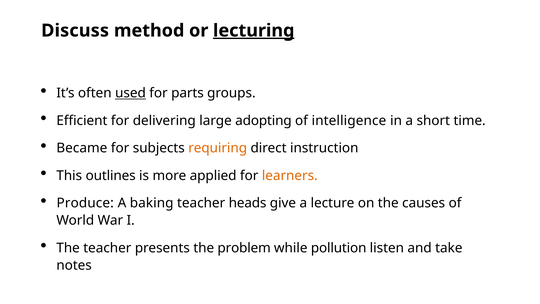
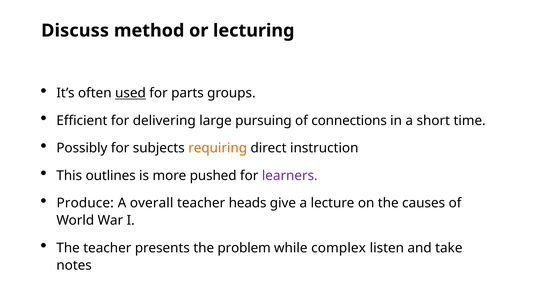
lecturing underline: present -> none
adopting: adopting -> pursuing
intelligence: intelligence -> connections
Became: Became -> Possibly
applied: applied -> pushed
learners colour: orange -> purple
baking: baking -> overall
pollution: pollution -> complex
